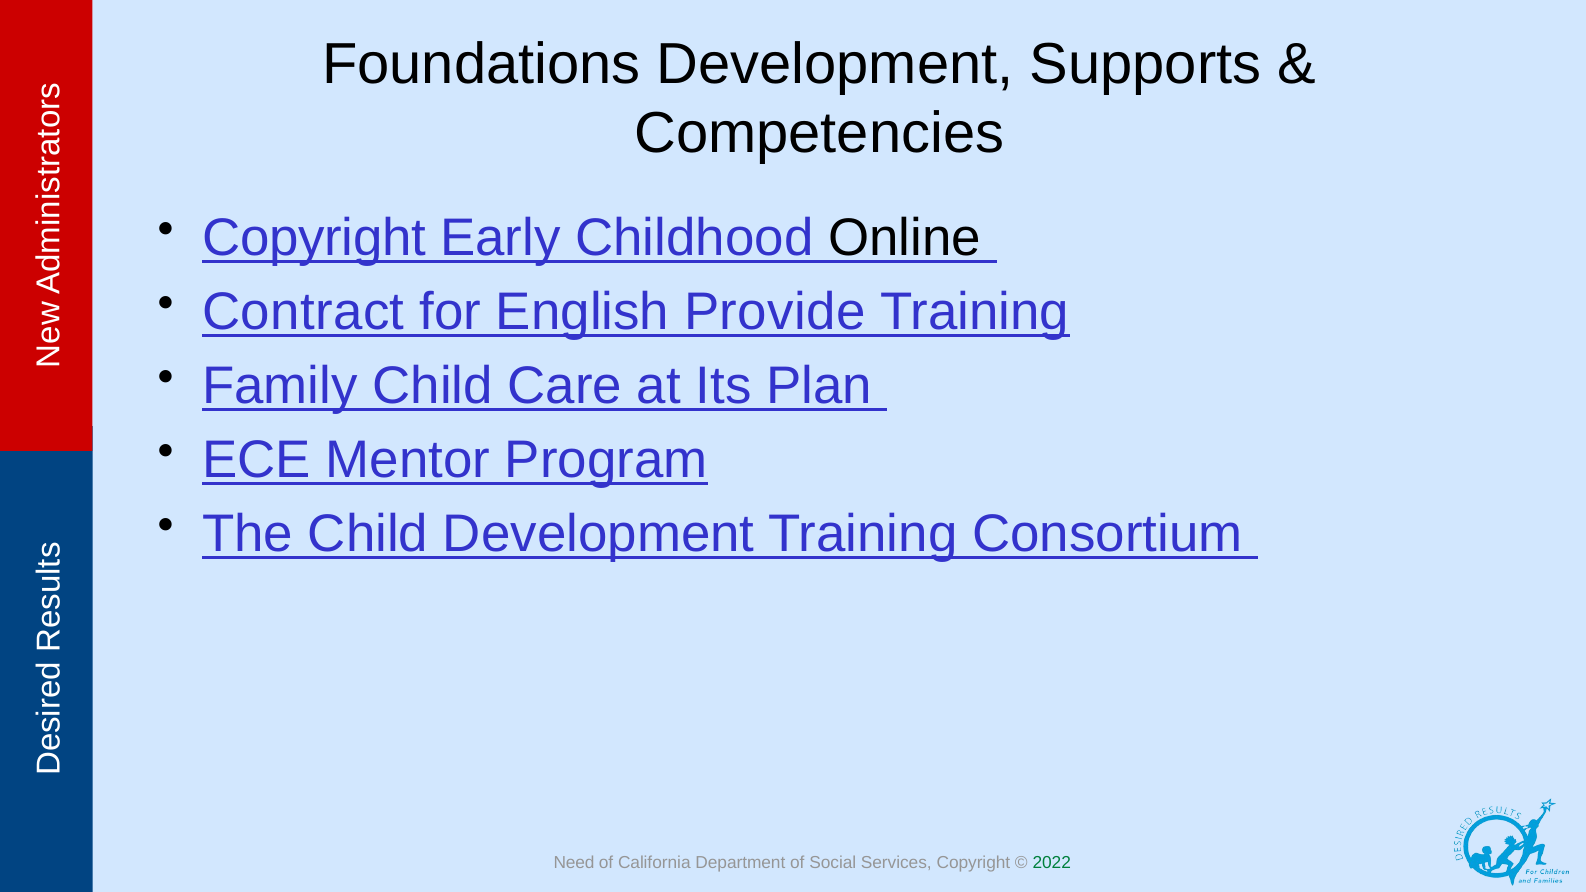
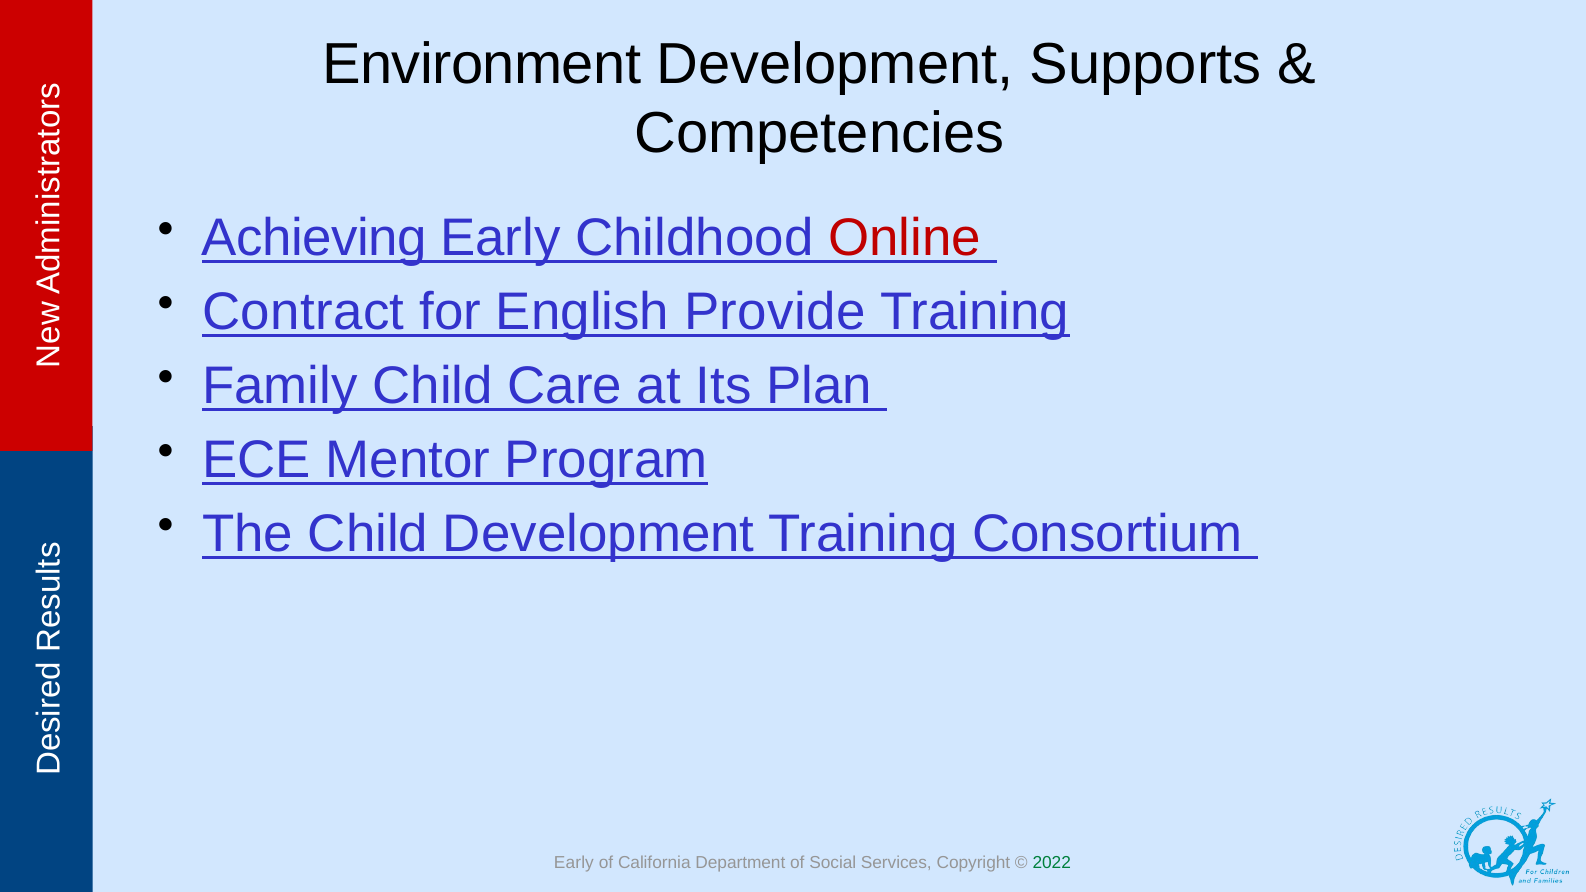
Foundations: Foundations -> Environment
Copyright at (314, 238): Copyright -> Achieving
Online colour: black -> red
Need at (574, 863): Need -> Early
